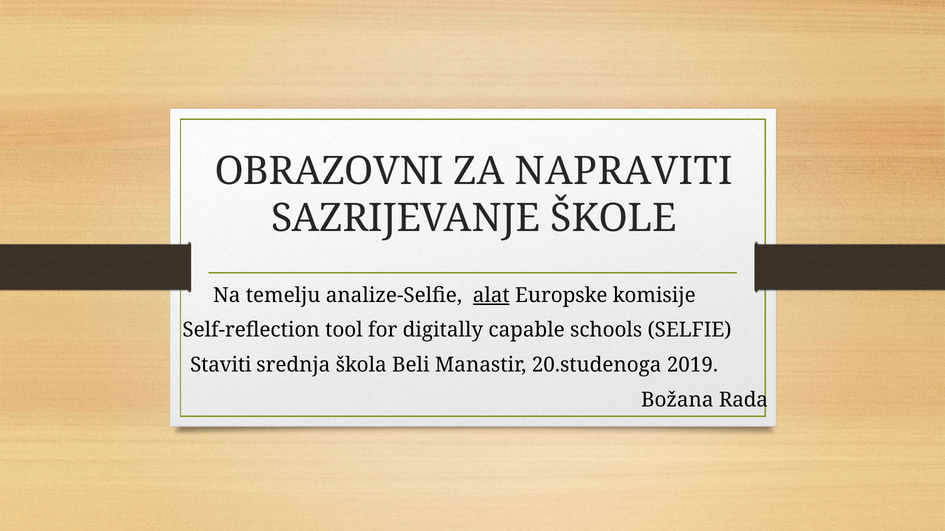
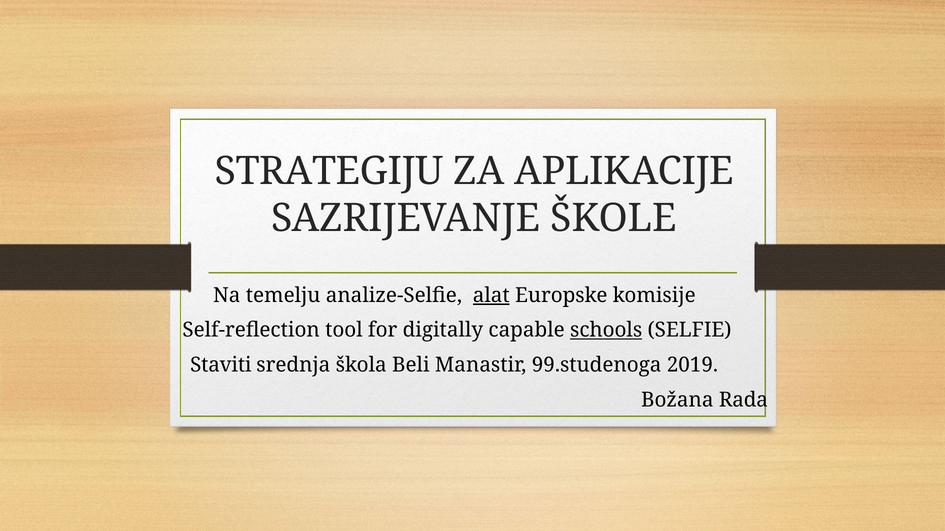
OBRAZOVNI: OBRAZOVNI -> STRATEGIJU
NAPRAVITI: NAPRAVITI -> APLIKACIJE
schools underline: none -> present
20.studenoga: 20.studenoga -> 99.studenoga
